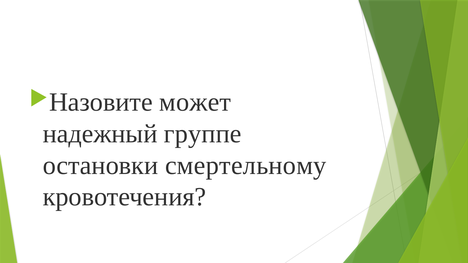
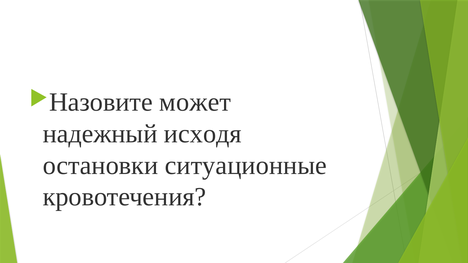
группе: группе -> исходя
смертельному: смертельному -> ситуационные
